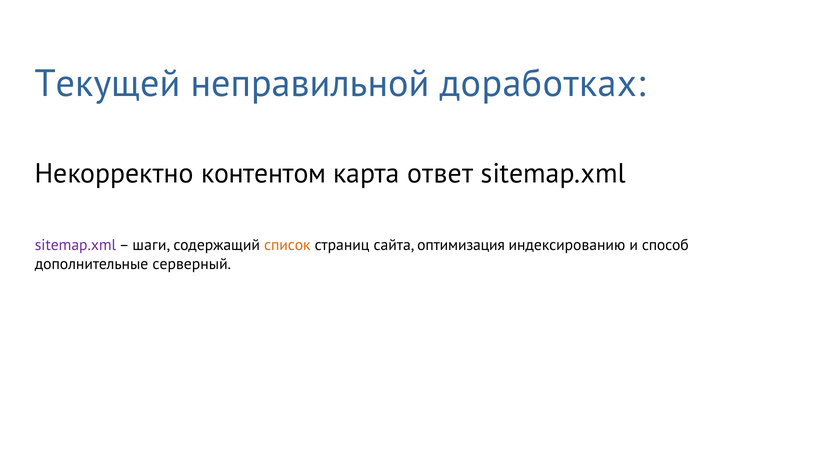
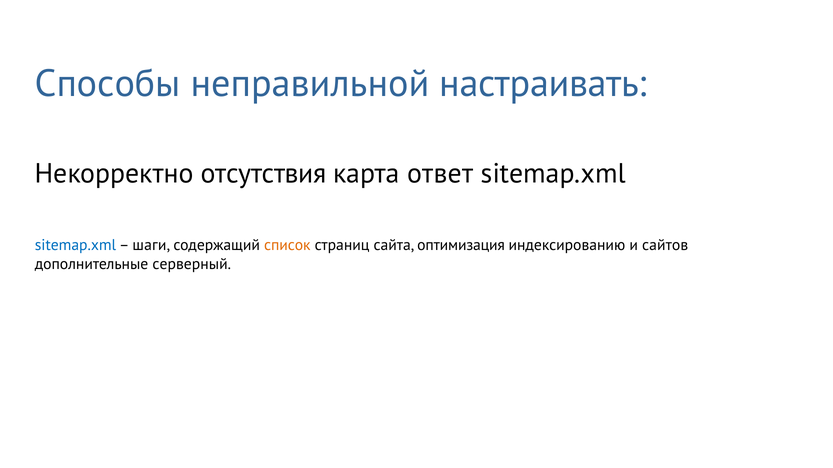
Текущей: Текущей -> Способы
доработках: доработках -> настраивать
контентом: контентом -> отсутствия
sitemap.xml at (75, 245) colour: purple -> blue
способ: способ -> сайтов
